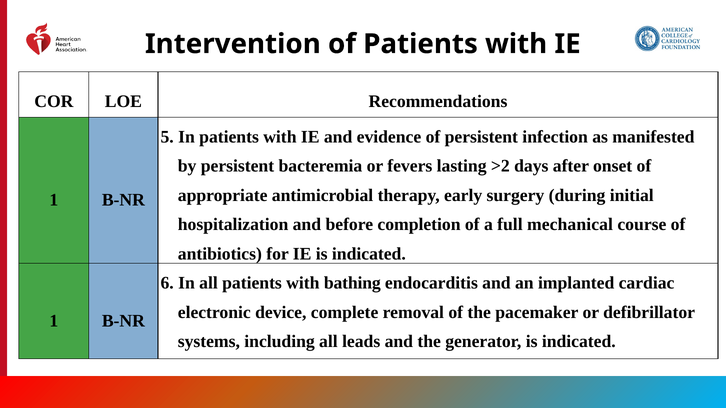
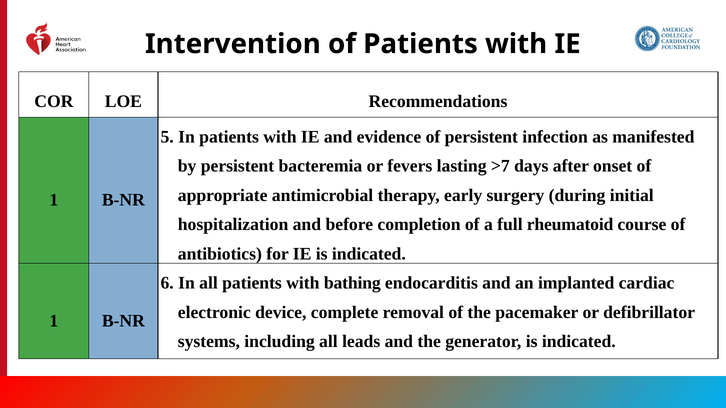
>2: >2 -> >7
mechanical: mechanical -> rheumatoid
